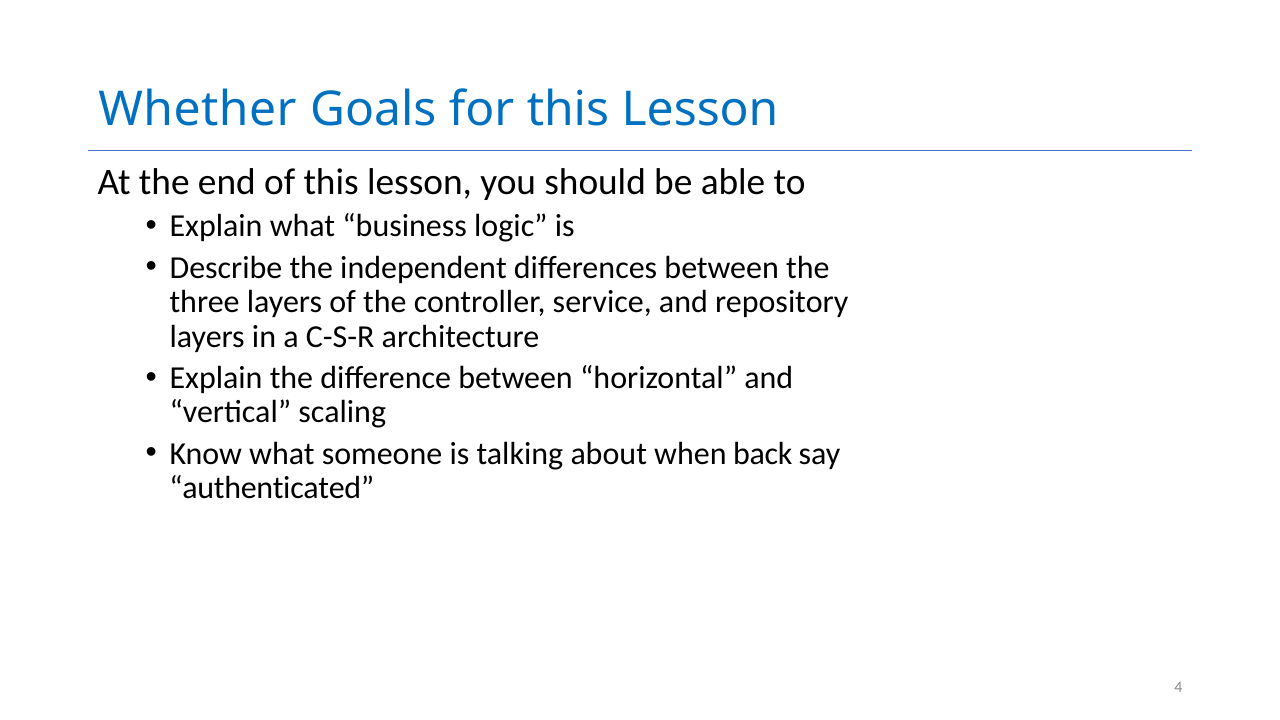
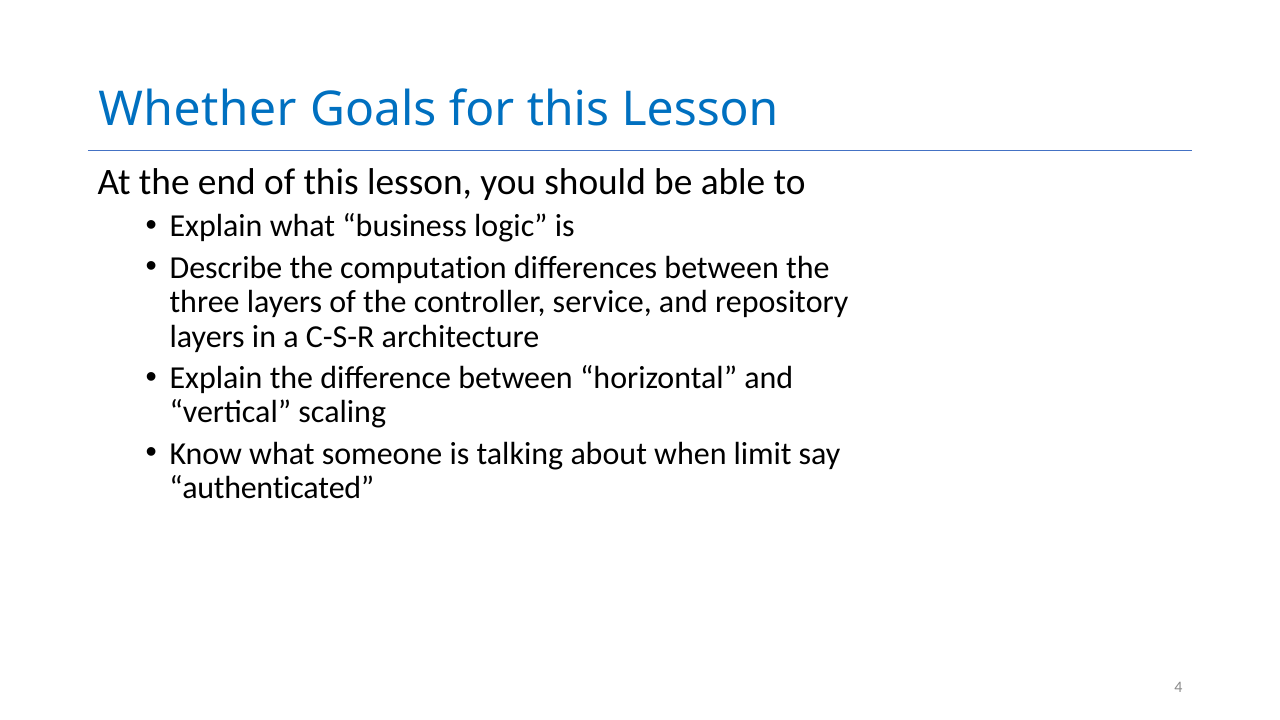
independent: independent -> computation
back: back -> limit
